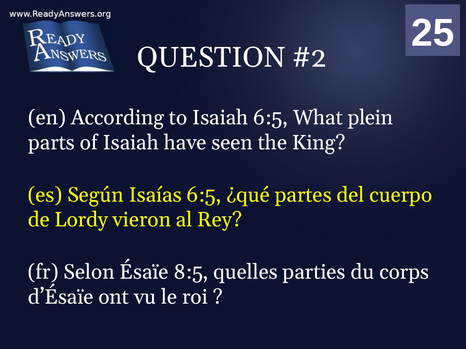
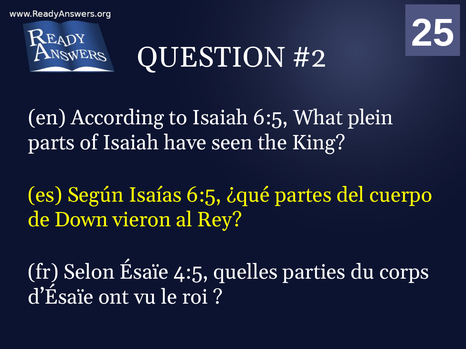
Lordy: Lordy -> Down
8:5: 8:5 -> 4:5
